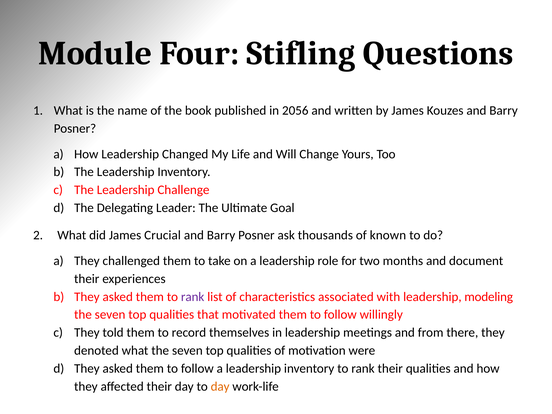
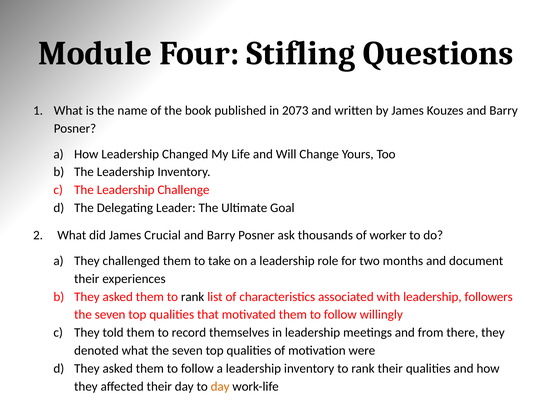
2056: 2056 -> 2073
known: known -> worker
rank at (193, 297) colour: purple -> black
modeling: modeling -> followers
